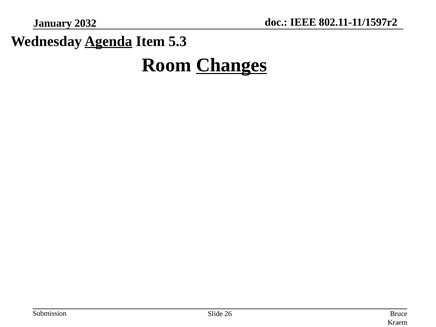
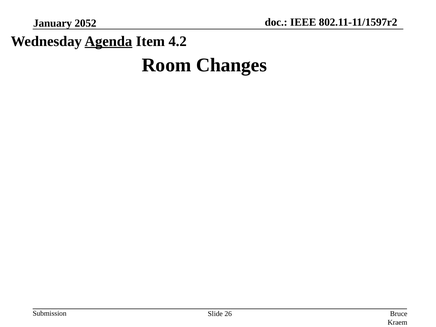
2032: 2032 -> 2052
5.3: 5.3 -> 4.2
Changes underline: present -> none
